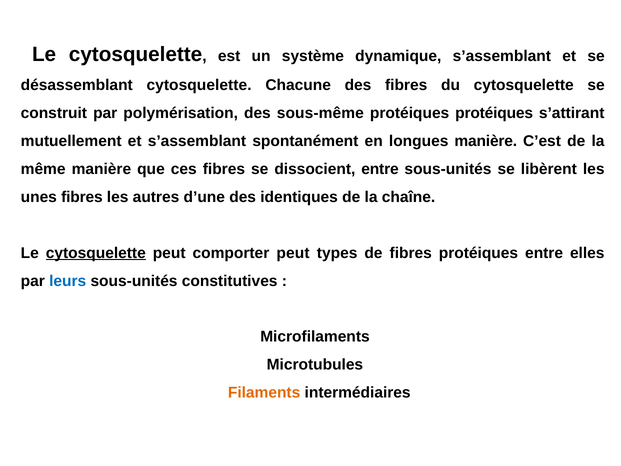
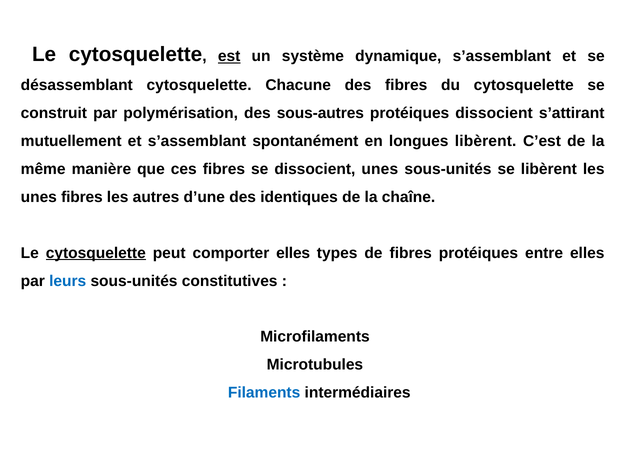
est underline: none -> present
sous-même: sous-même -> sous-autres
protéiques protéiques: protéiques -> dissocient
longues manière: manière -> libèrent
dissocient entre: entre -> unes
comporter peut: peut -> elles
Filaments colour: orange -> blue
